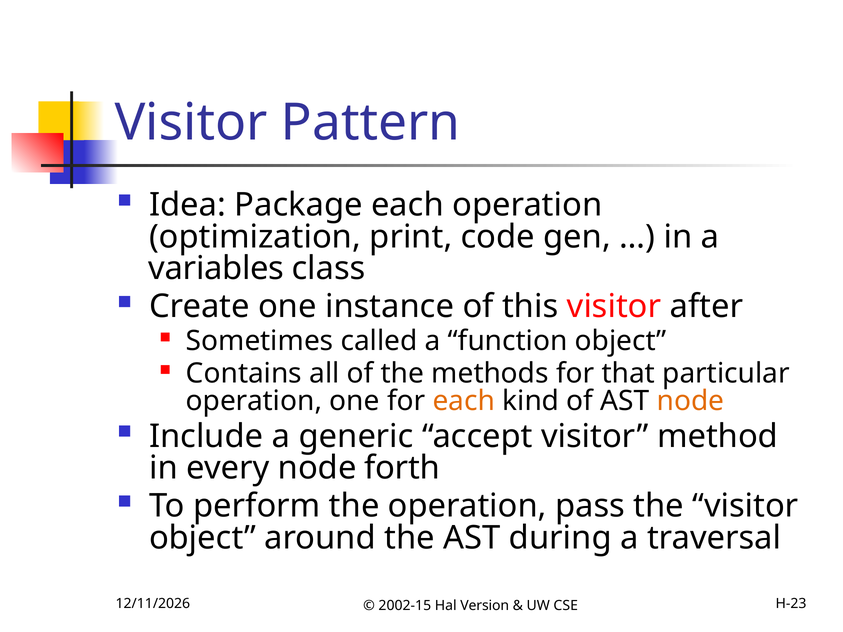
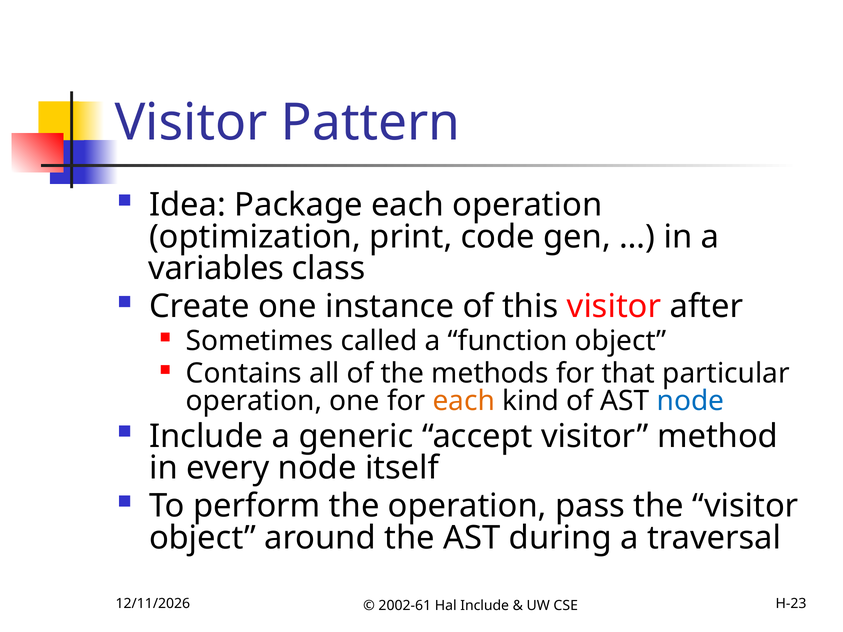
node at (690, 401) colour: orange -> blue
forth: forth -> itself
2002-15: 2002-15 -> 2002-61
Hal Version: Version -> Include
